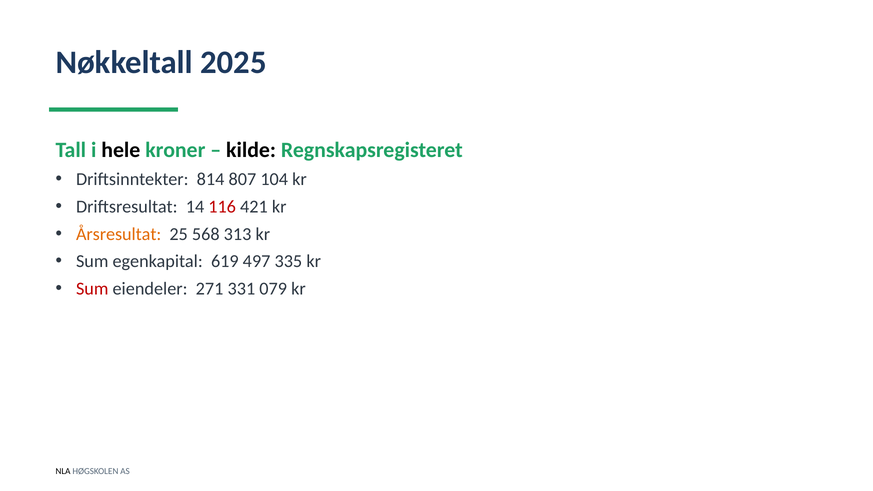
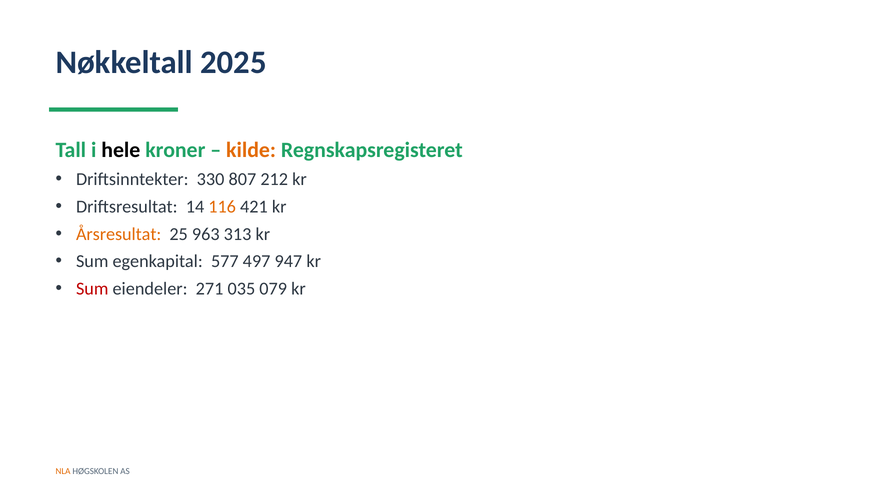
kilde colour: black -> orange
814: 814 -> 330
104: 104 -> 212
116 colour: red -> orange
568: 568 -> 963
619: 619 -> 577
335: 335 -> 947
331: 331 -> 035
NLA colour: black -> orange
